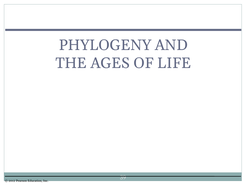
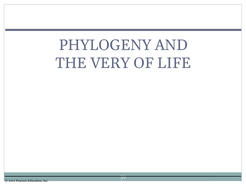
AGES: AGES -> VERY
